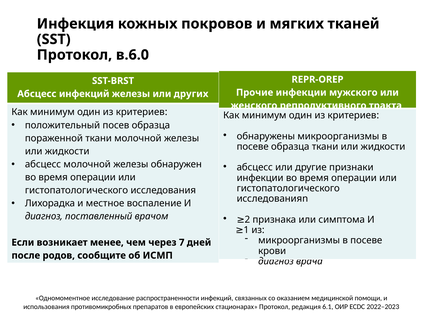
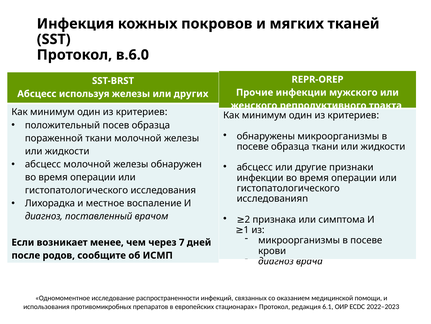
Абсцесс инфекций: инфекций -> используя
